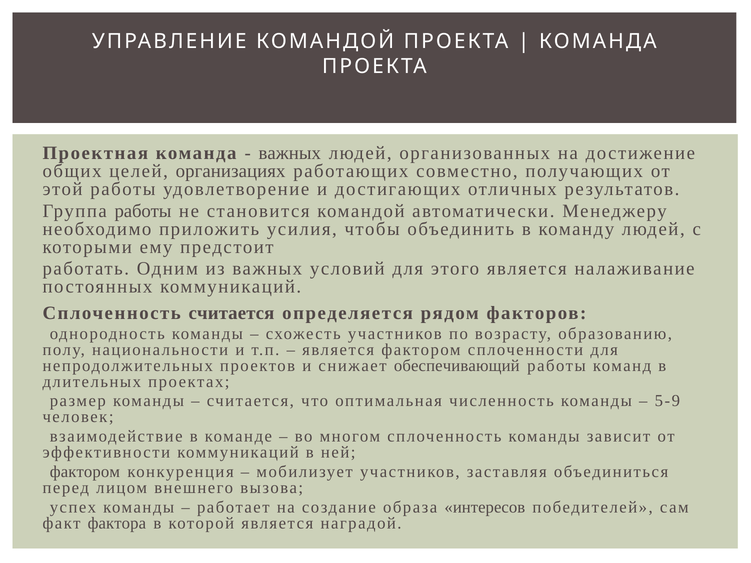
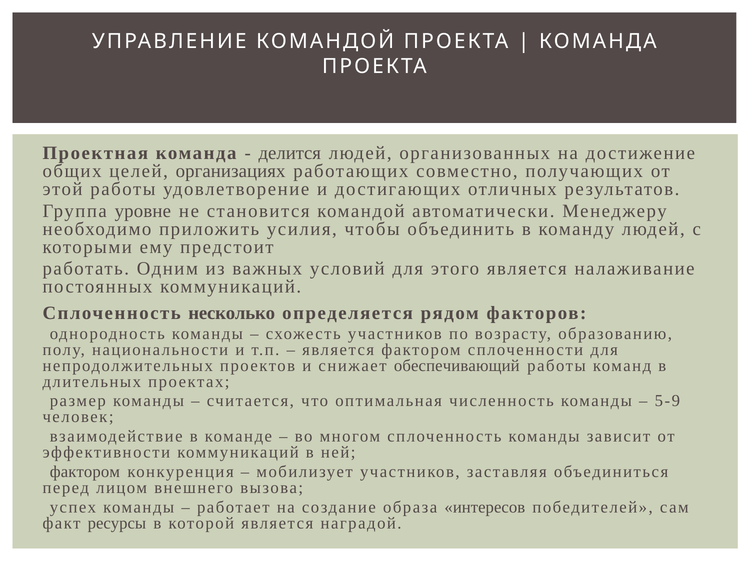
важных at (290, 153): важных -> делится
Группа работы: работы -> уровне
Сплоченность считается: считается -> несколько
фактора: фактора -> ресурсы
